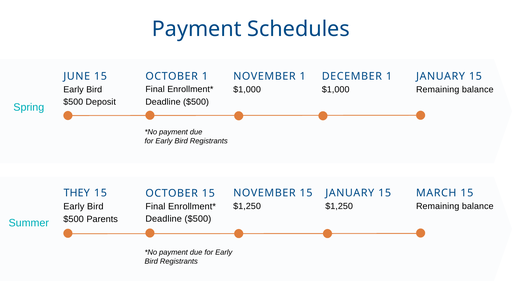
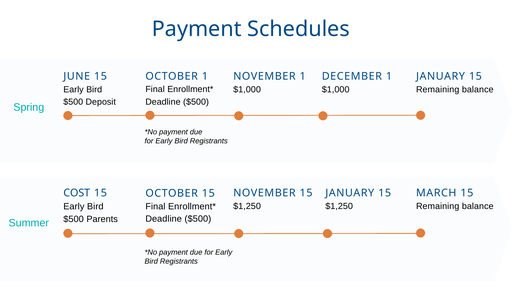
THEY: THEY -> COST
